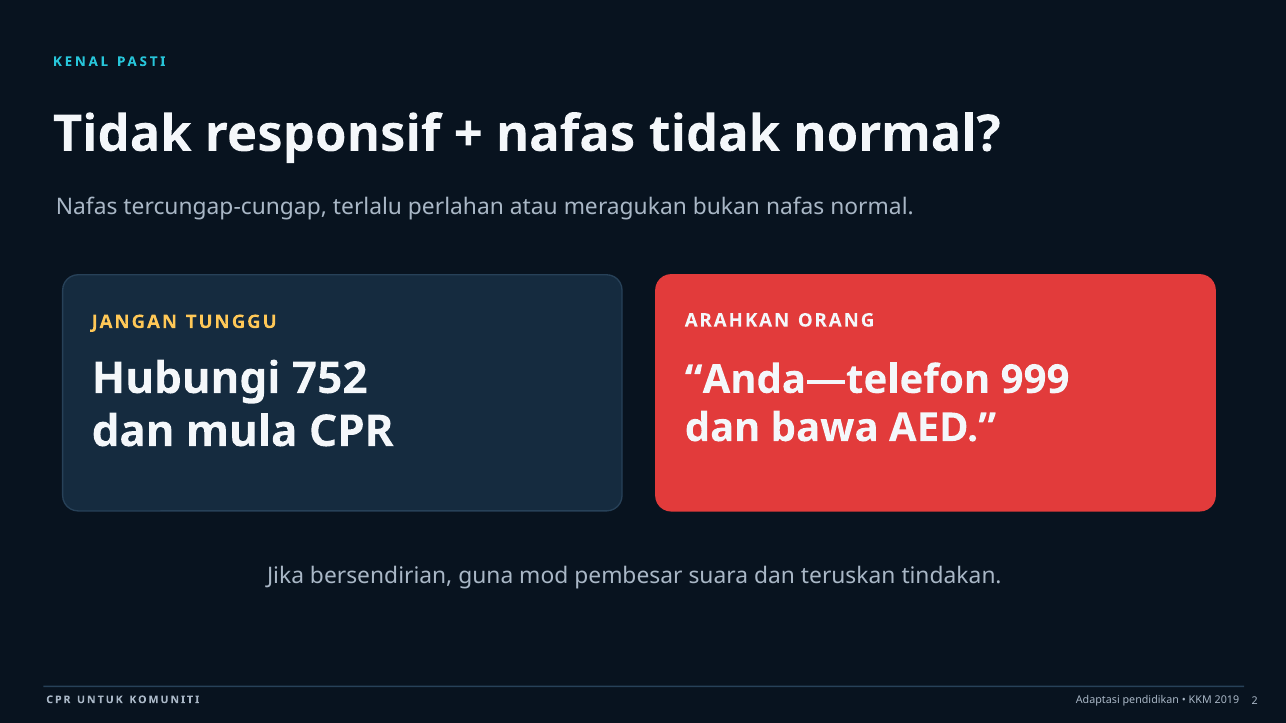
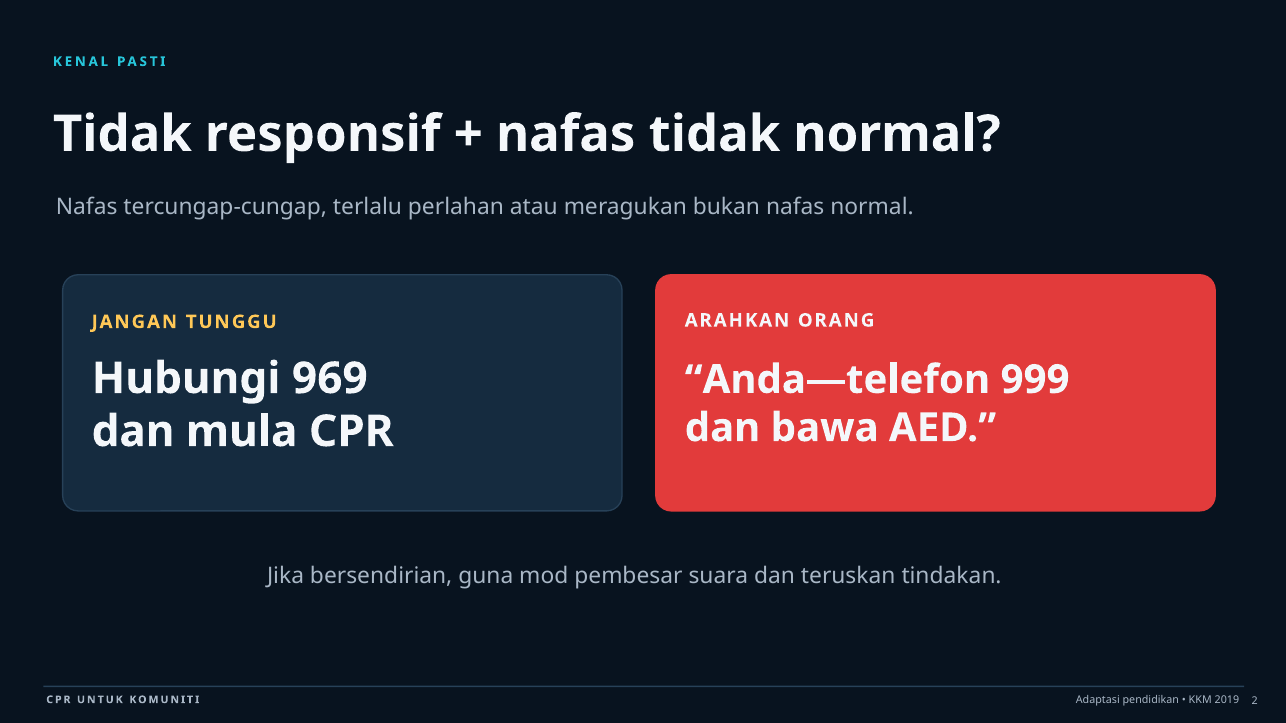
752: 752 -> 969
